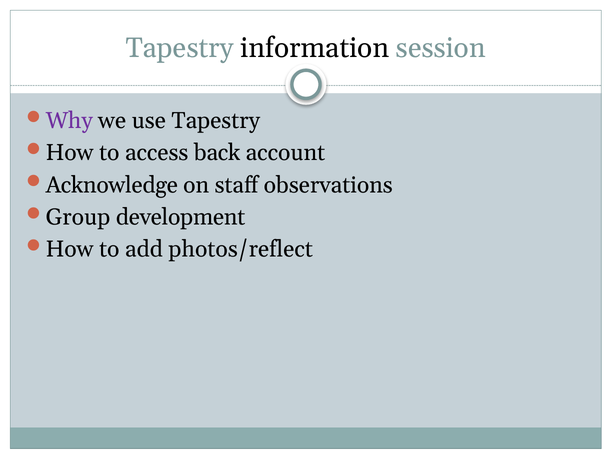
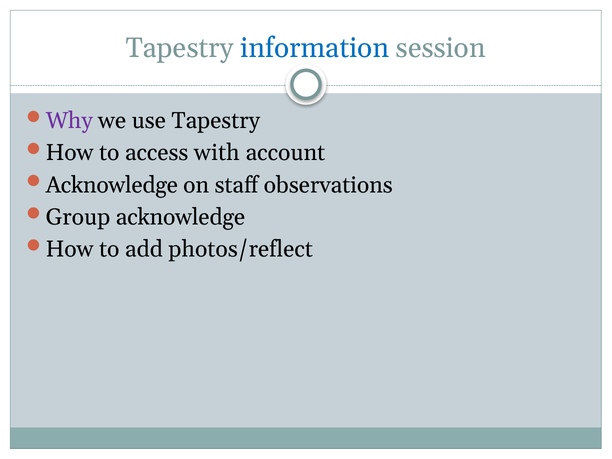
information colour: black -> blue
back: back -> with
Group development: development -> acknowledge
